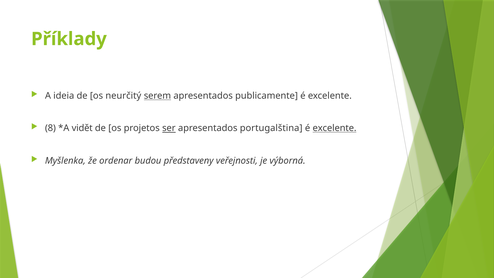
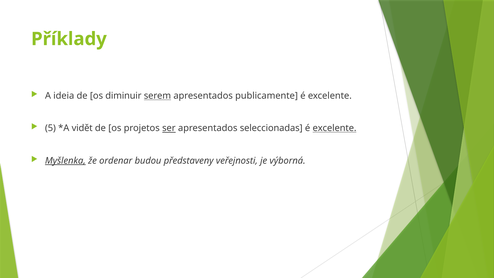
neurčitý: neurčitý -> diminuir
8: 8 -> 5
portugalština: portugalština -> seleccionadas
Myšlenka underline: none -> present
